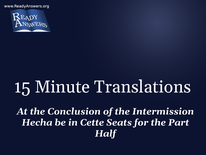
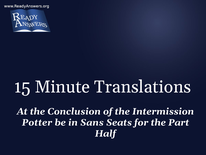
Hecha: Hecha -> Potter
Cette: Cette -> Sans
